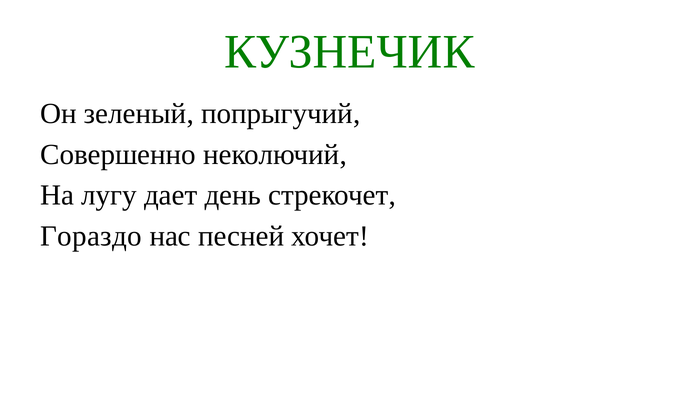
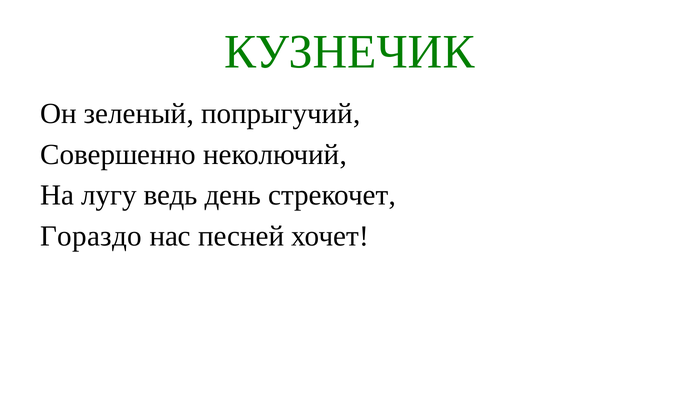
дает: дает -> ведь
